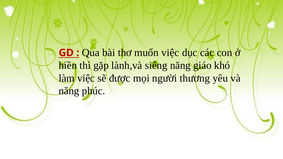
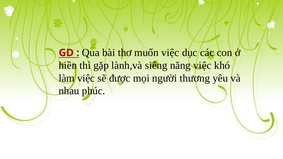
năng giáo: giáo -> việc
năng at (69, 91): năng -> nhau
